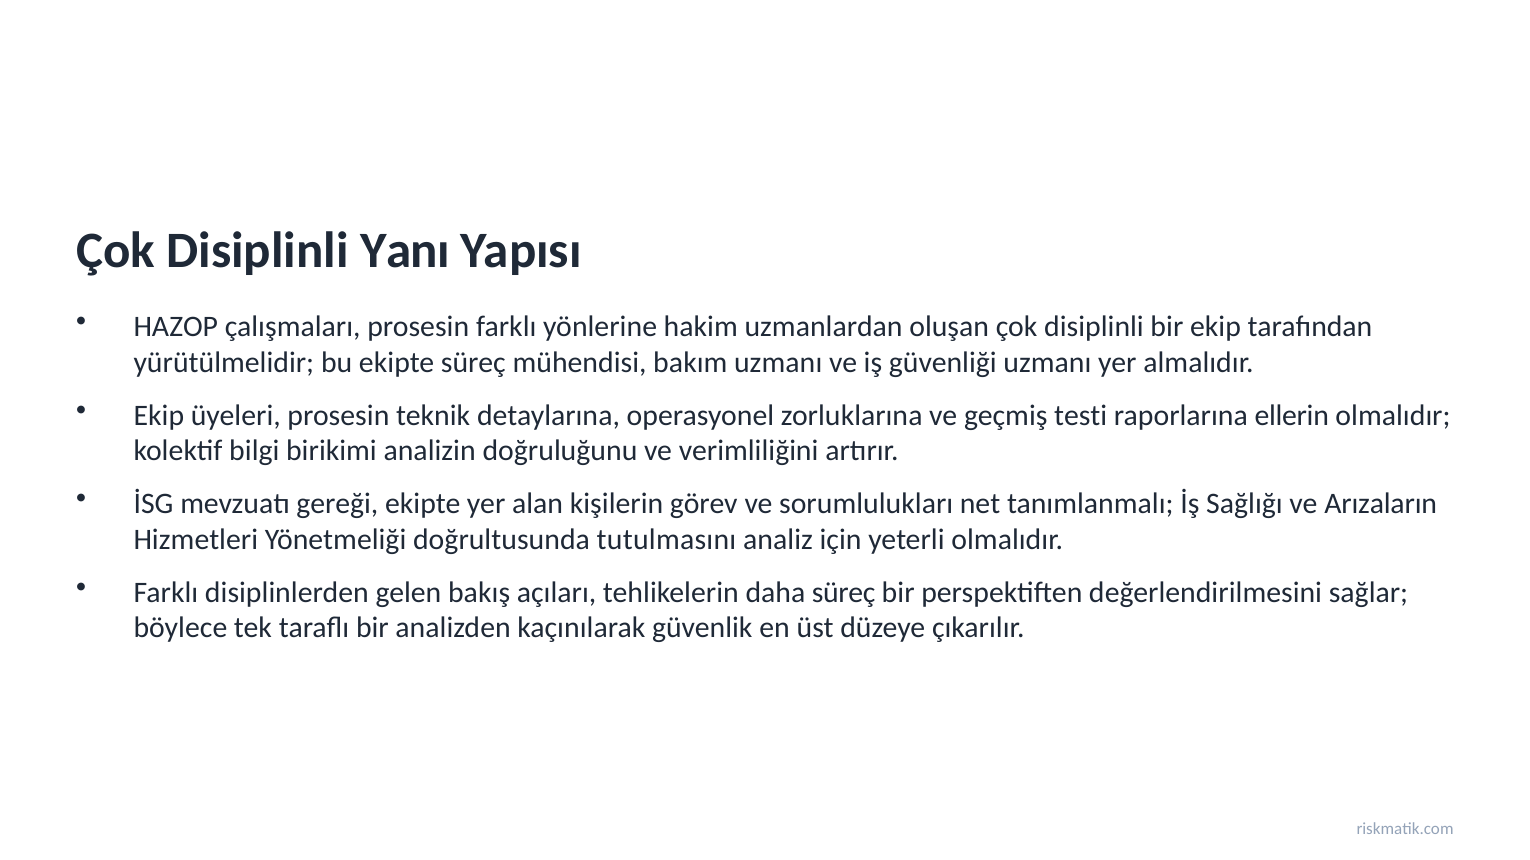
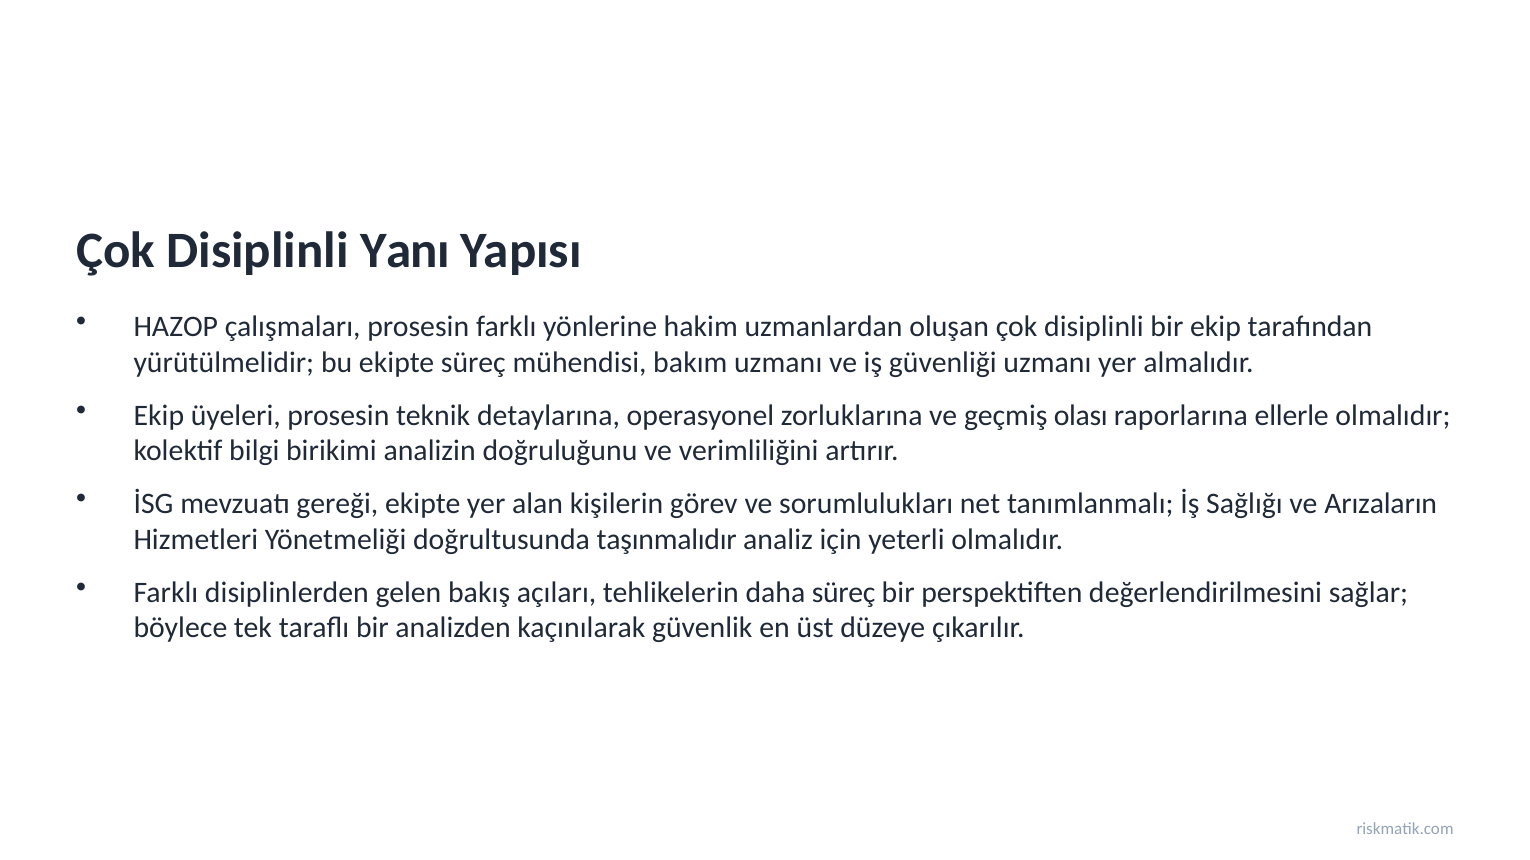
testi: testi -> olası
ellerin: ellerin -> ellerle
tutulmasını: tutulmasını -> taşınmalıdır
